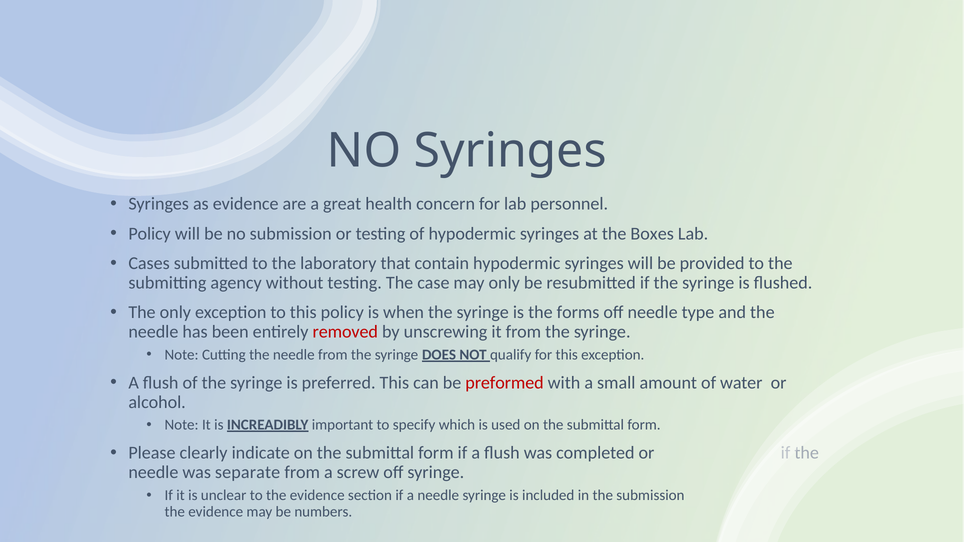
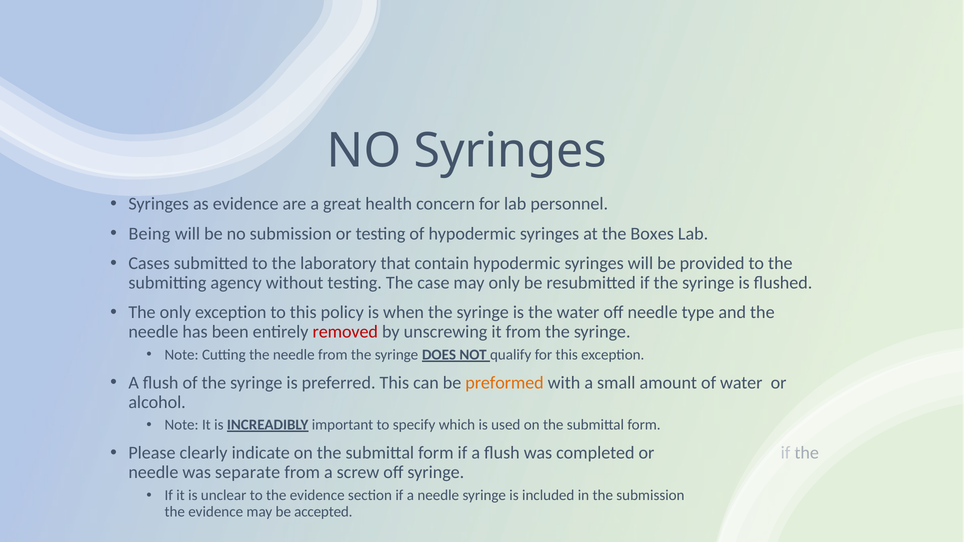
Policy at (150, 234): Policy -> Being
the forms: forms -> water
preformed colour: red -> orange
numbers: numbers -> accepted
